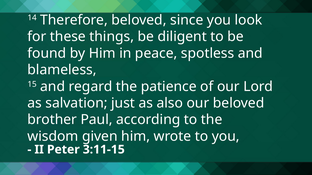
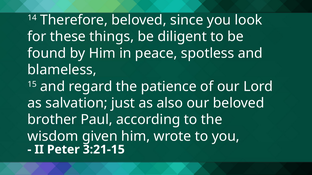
3:11-15: 3:11-15 -> 3:21-15
